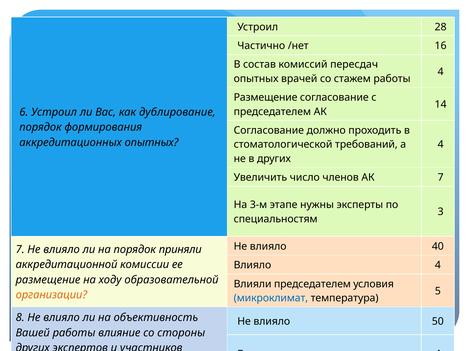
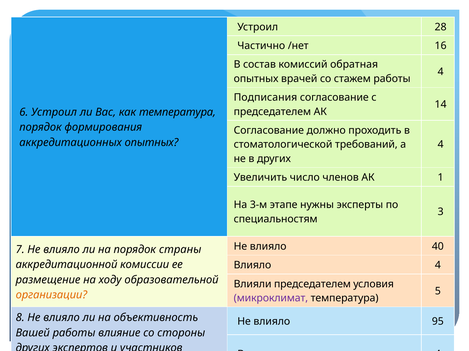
пересдач: пересдач -> обратная
Размещение at (266, 98): Размещение -> Подписания
как дублирование: дублирование -> температура
АК 7: 7 -> 1
приняли: приняли -> страны
микроклимат colour: blue -> purple
50: 50 -> 95
